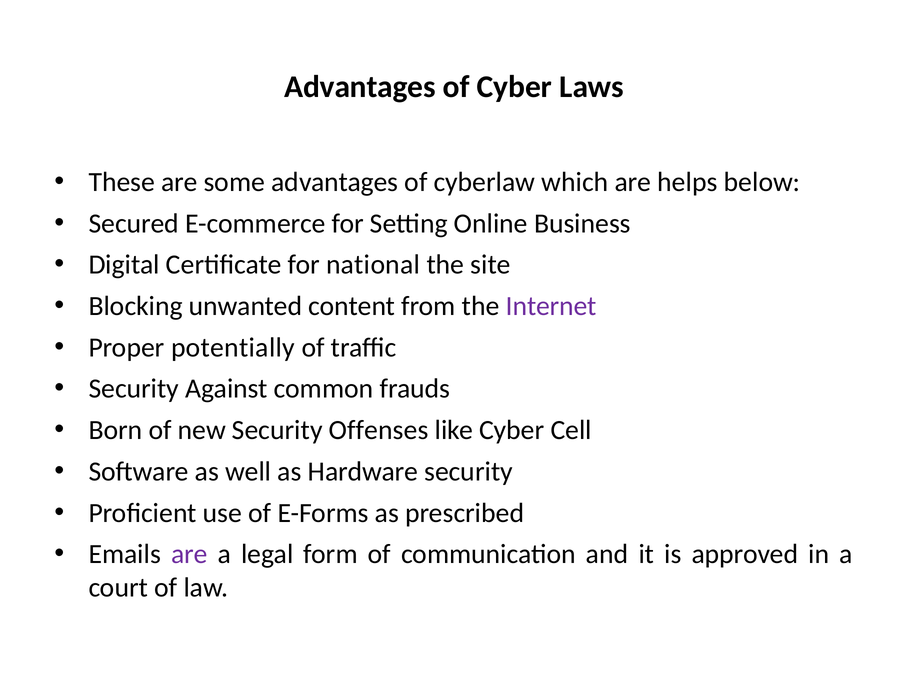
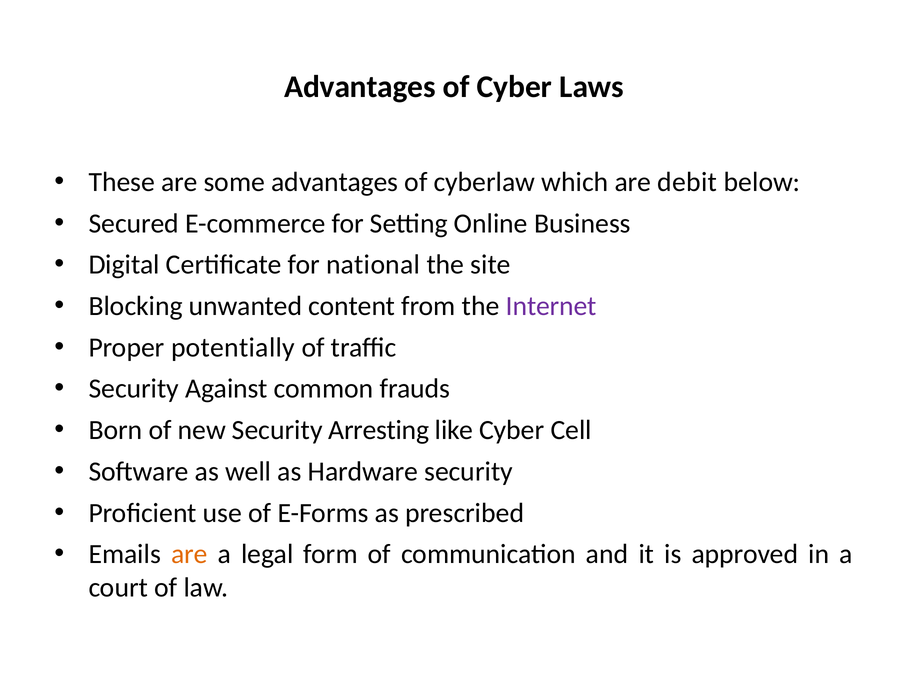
helps: helps -> debit
Offenses: Offenses -> Arresting
are at (189, 554) colour: purple -> orange
